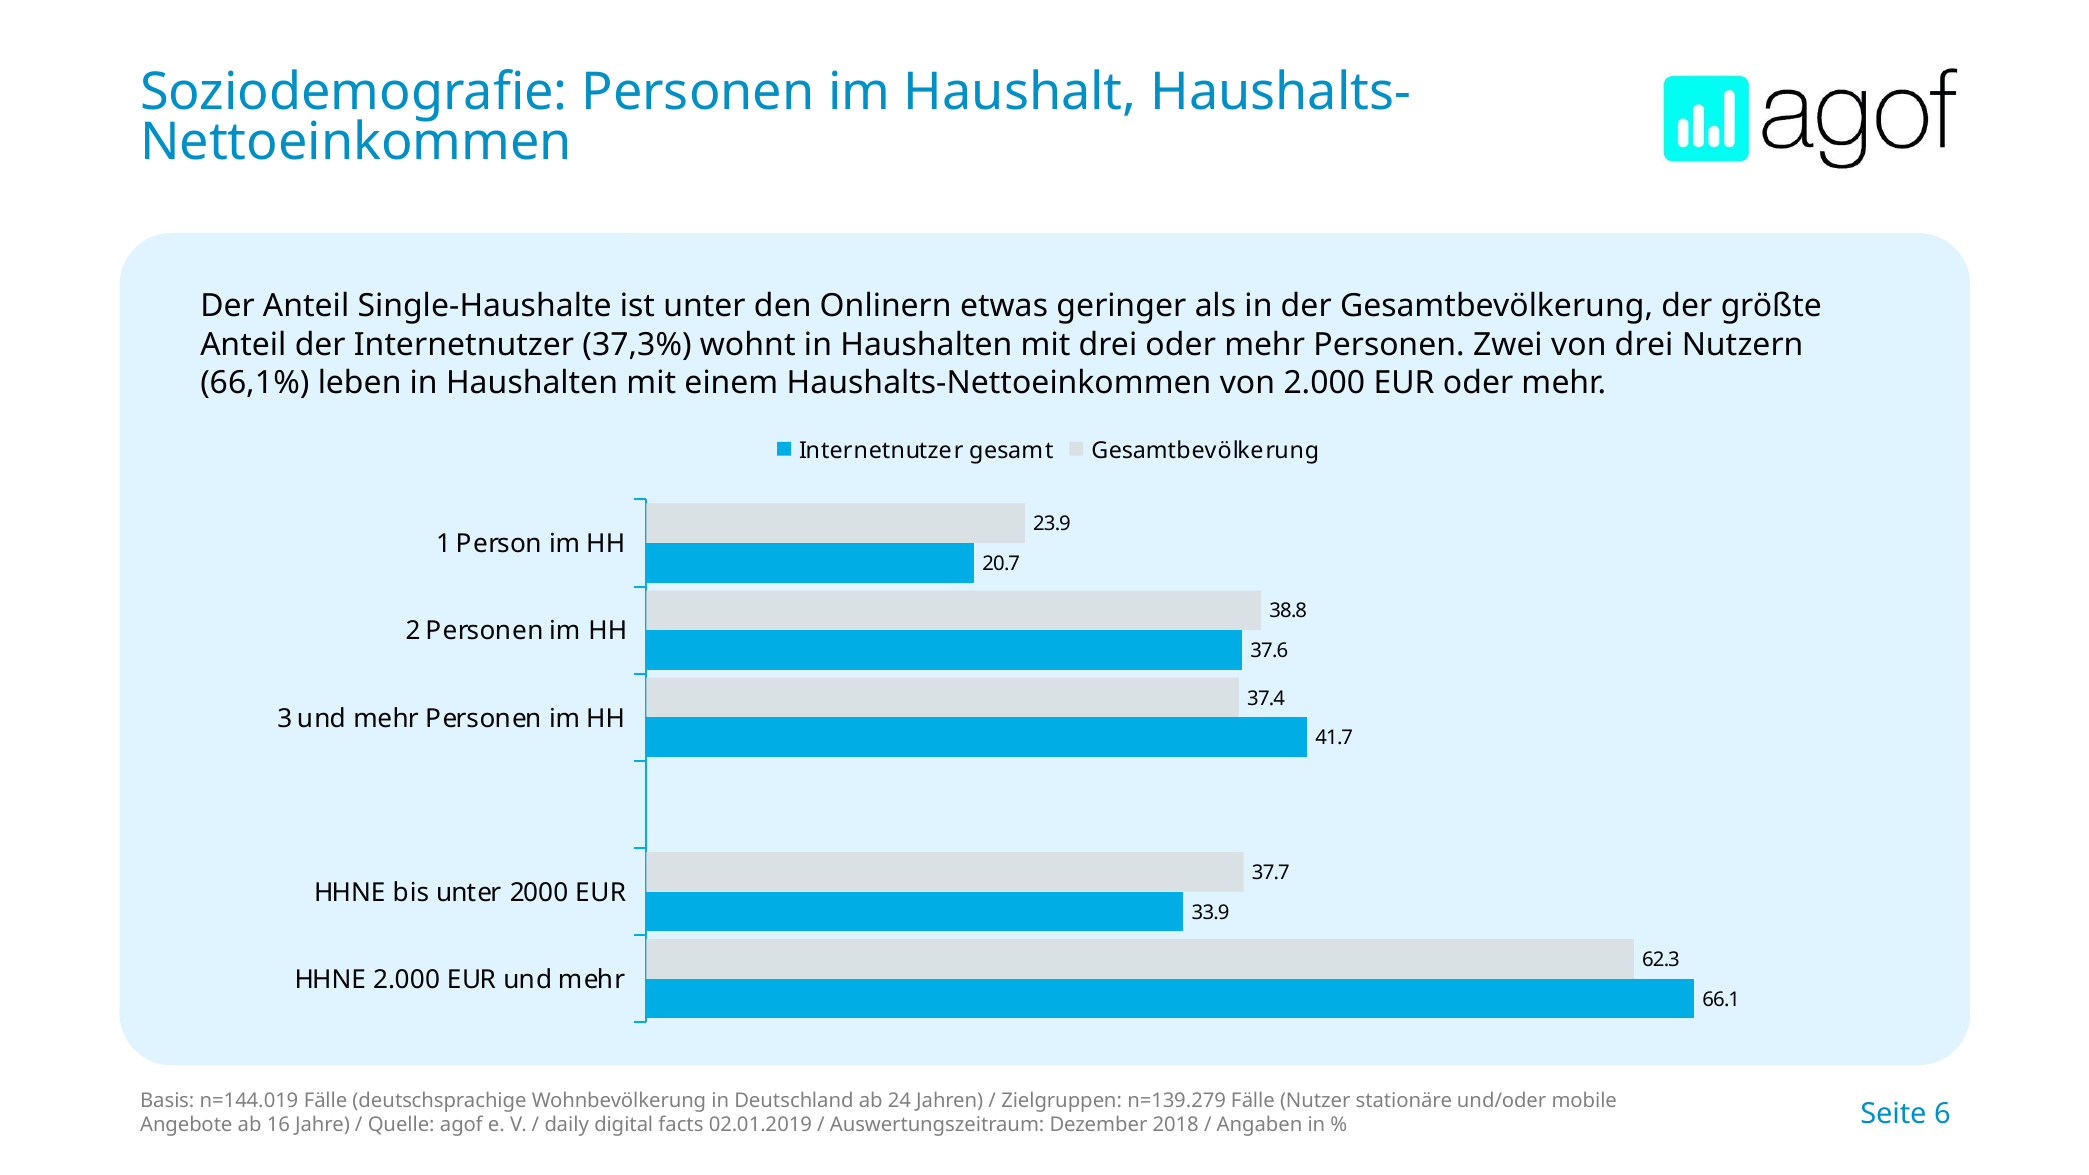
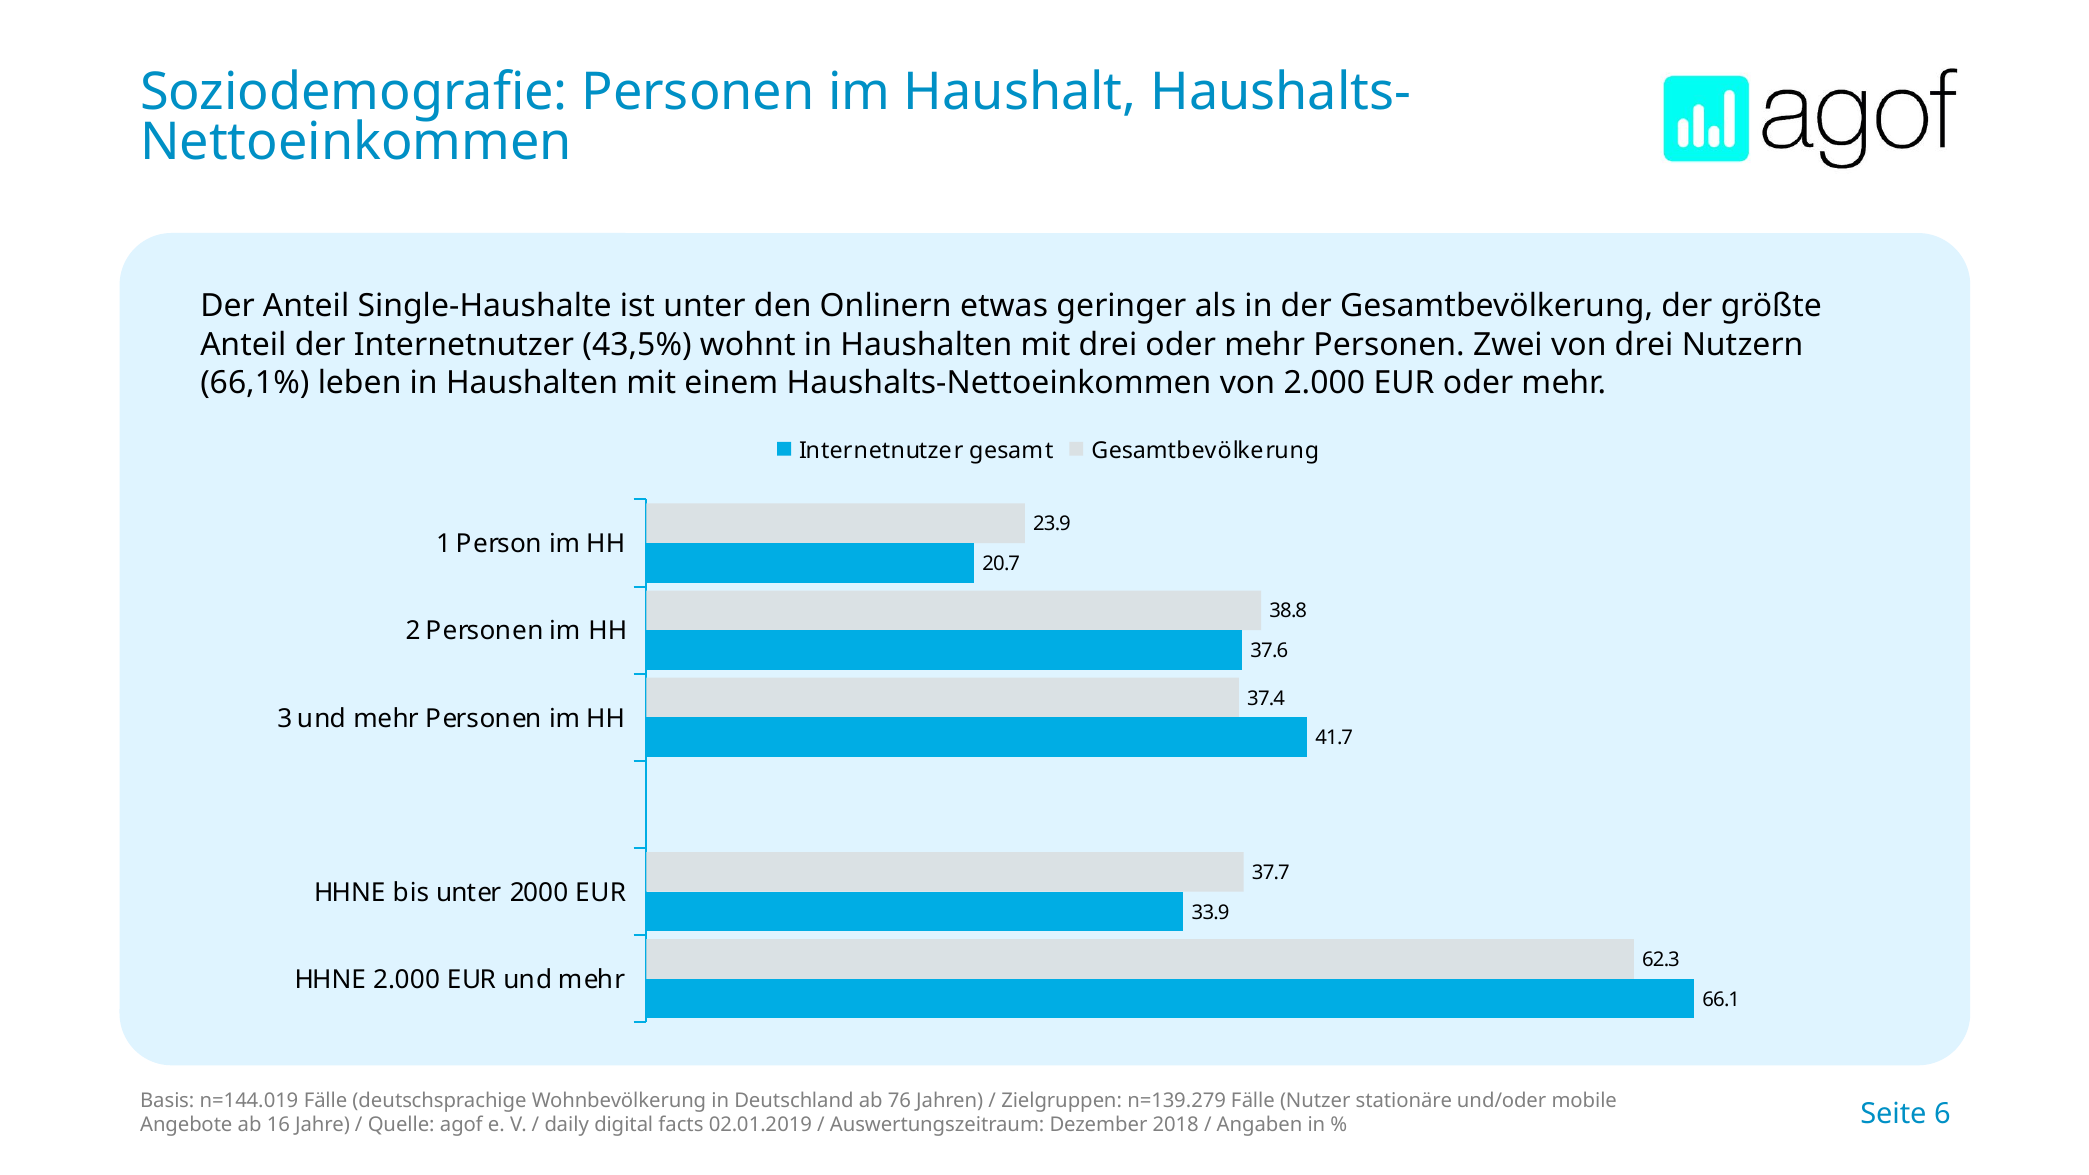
37,3%: 37,3% -> 43,5%
24: 24 -> 76
